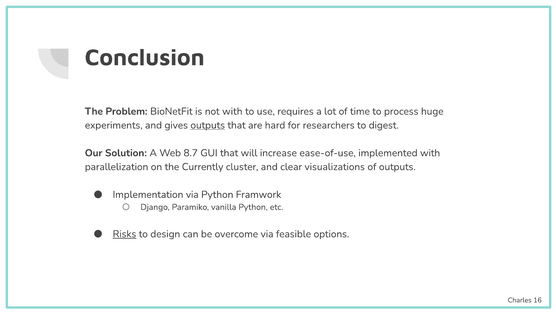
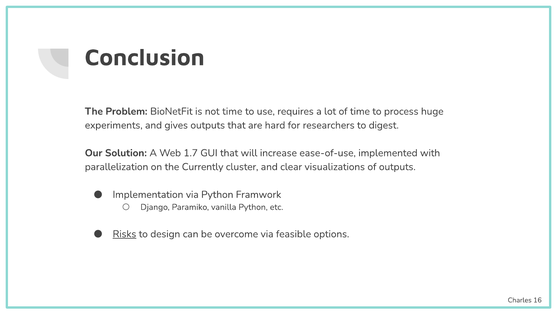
not with: with -> time
outputs at (208, 125) underline: present -> none
8.7: 8.7 -> 1.7
